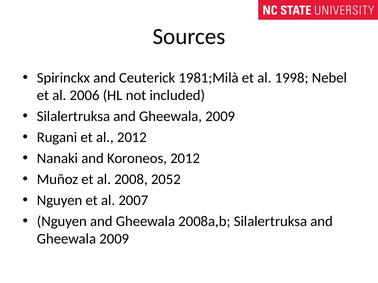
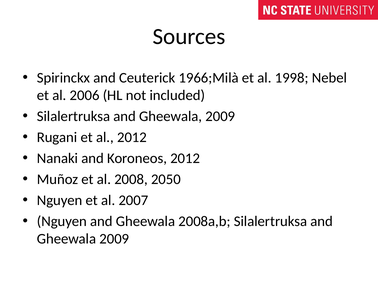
1981;Milà: 1981;Milà -> 1966;Milà
2052: 2052 -> 2050
